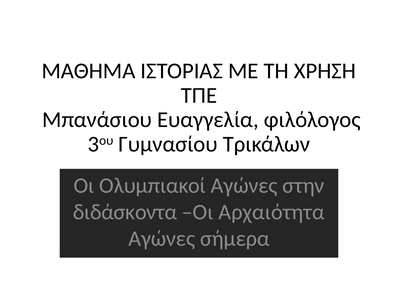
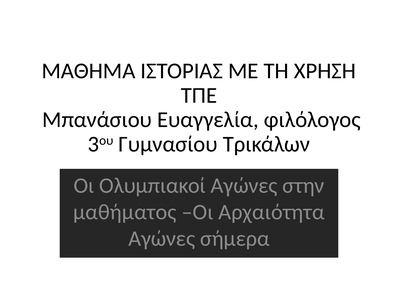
διδάσκοντα: διδάσκοντα -> μαθήματος
